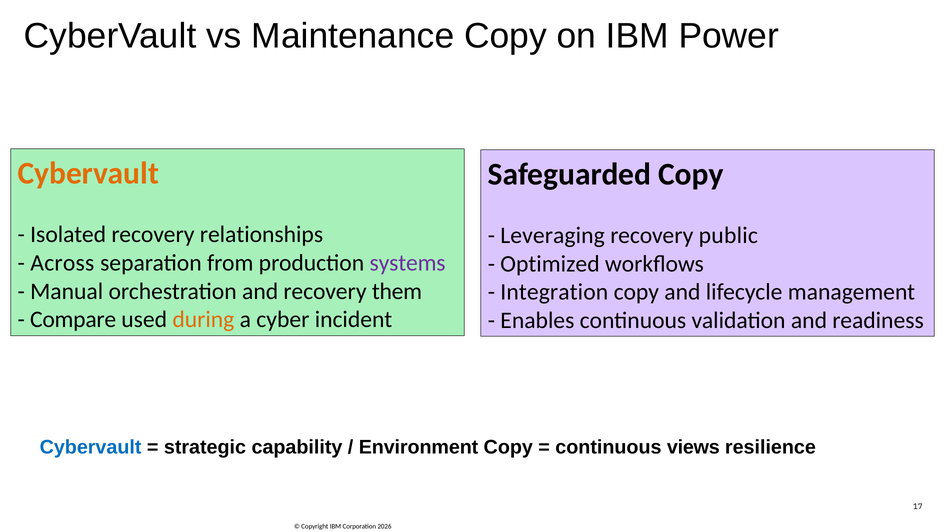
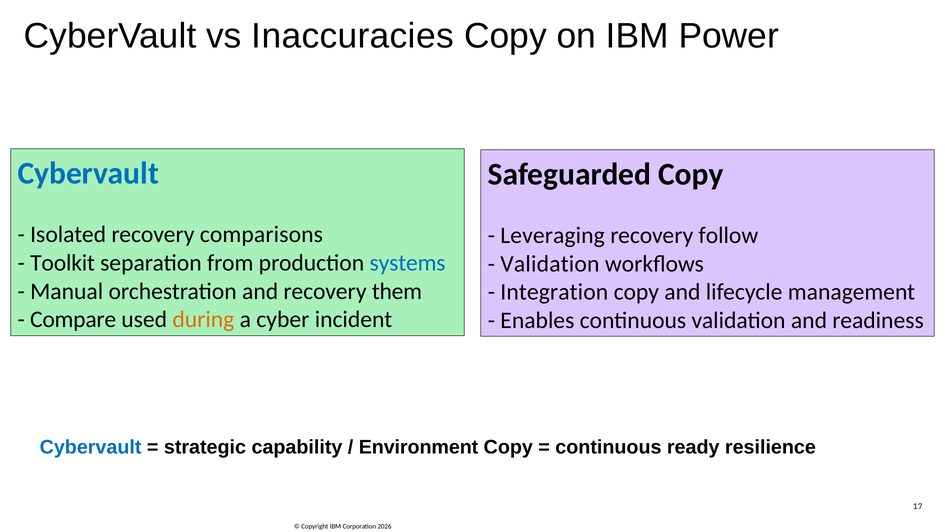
Maintenance: Maintenance -> Inaccuracies
Cybervault at (88, 173) colour: orange -> blue
relationships: relationships -> comparisons
public: public -> follow
Across: Across -> Toolkit
systems colour: purple -> blue
Optimized at (550, 264): Optimized -> Validation
views: views -> ready
